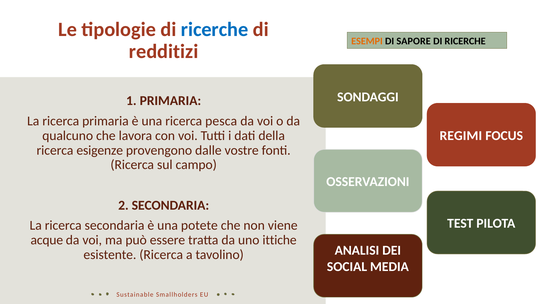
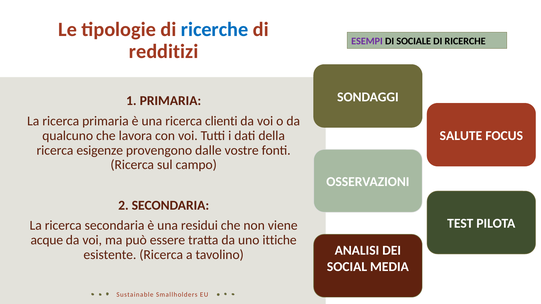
ESEMPI colour: orange -> purple
SAPORE: SAPORE -> SOCIALE
pesca: pesca -> clienti
REGIMI: REGIMI -> SALUTE
potete: potete -> residui
